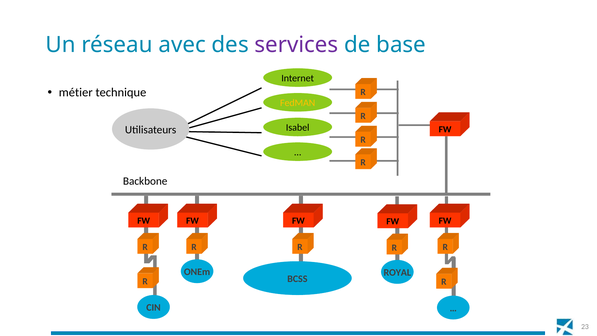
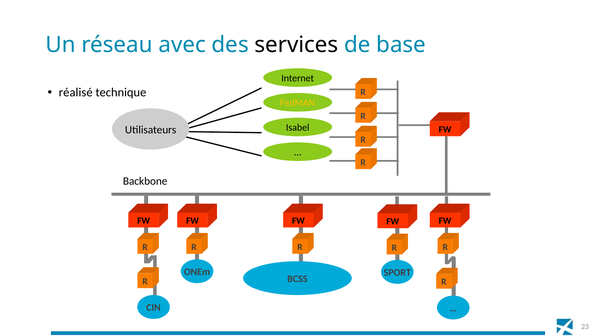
services colour: purple -> black
métier: métier -> réalisé
ROYAL: ROYAL -> SPORT
